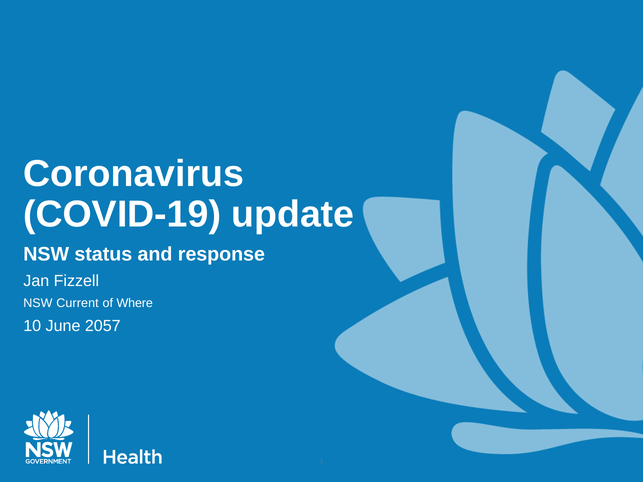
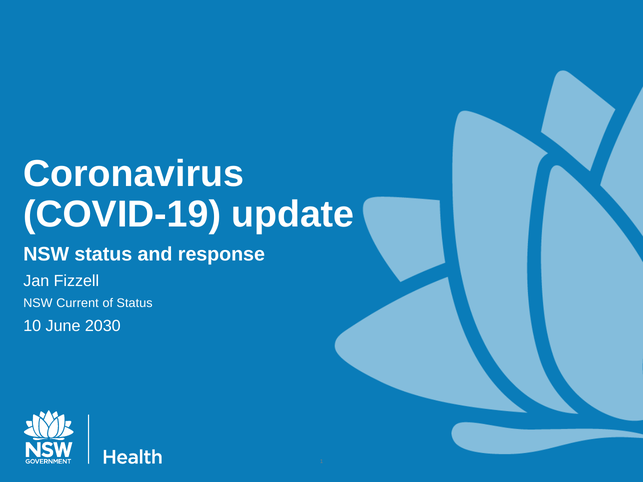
of Where: Where -> Status
2057: 2057 -> 2030
